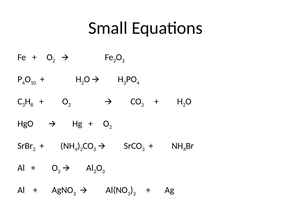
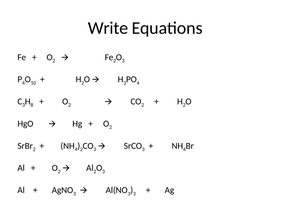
Small: Small -> Write
